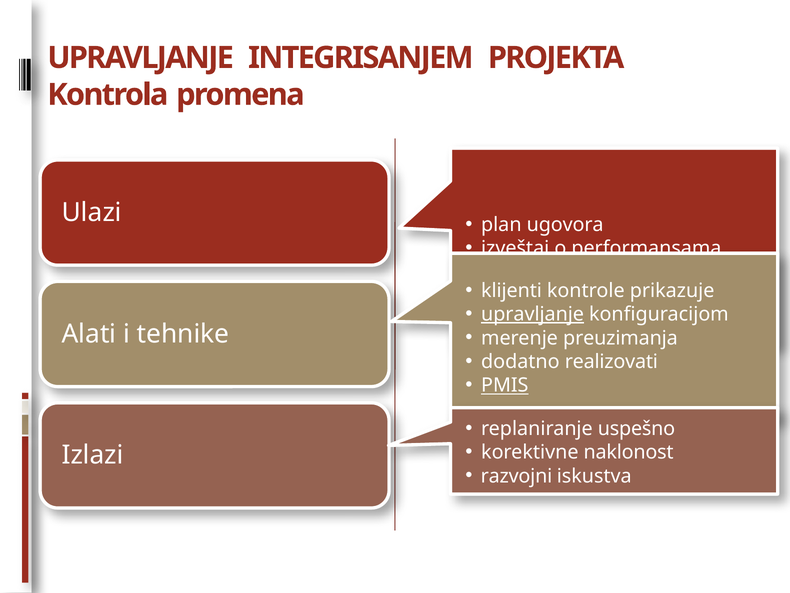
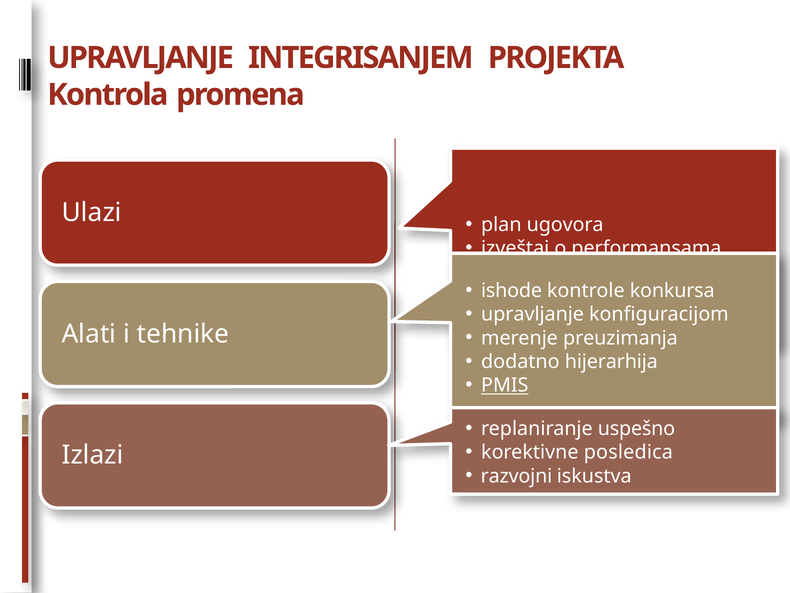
klijenti: klijenti -> ishode
prikazuje: prikazuje -> konkursa
upravljanje at (533, 314) underline: present -> none
realizovati: realizovati -> hijerarhija
naklonost: naklonost -> posledica
